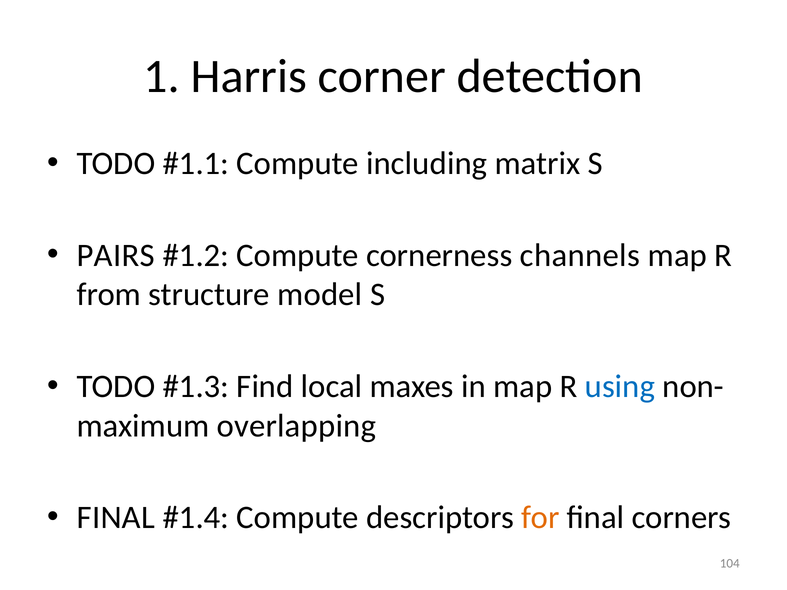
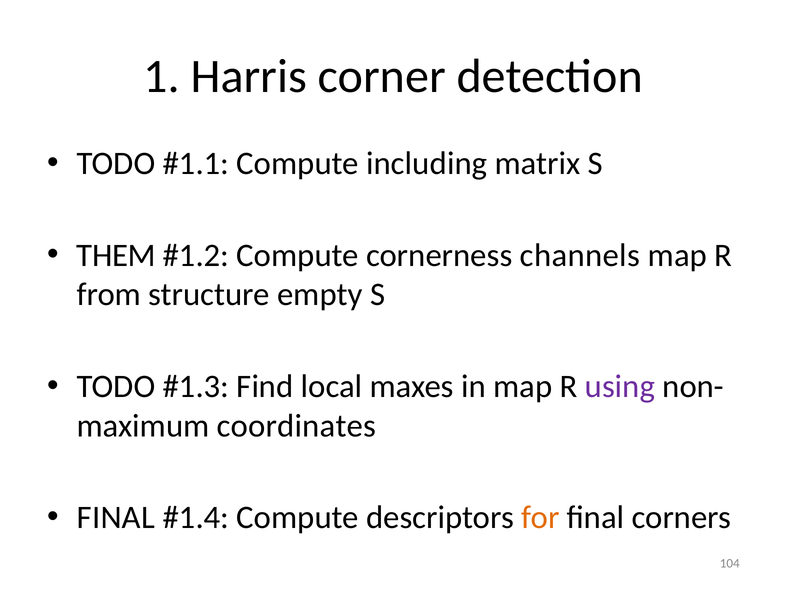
PAIRS: PAIRS -> THEM
model: model -> empty
using colour: blue -> purple
overlapping: overlapping -> coordinates
